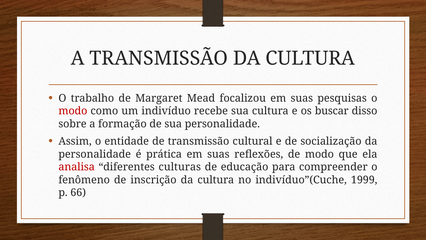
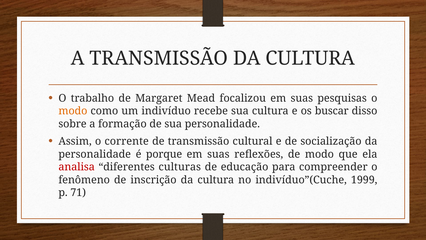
modo at (73, 111) colour: red -> orange
entidade: entidade -> corrente
prática: prática -> porque
66: 66 -> 71
